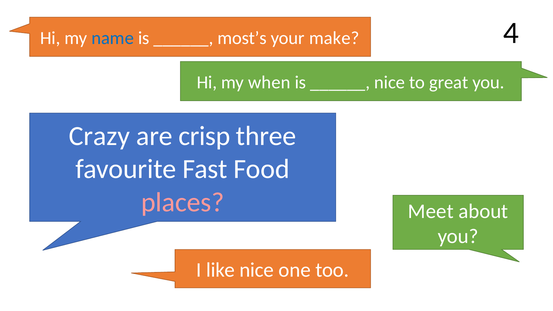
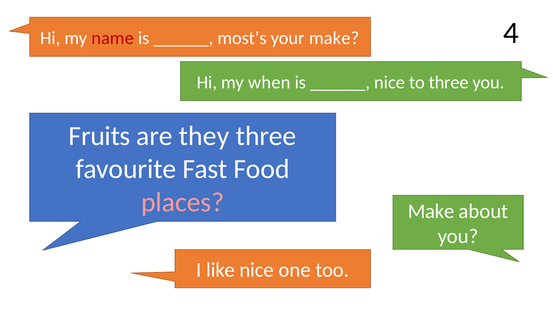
name colour: blue -> red
to great: great -> three
Crazy: Crazy -> Fruits
crisp: crisp -> they
Meet at (431, 211): Meet -> Make
